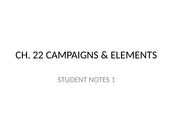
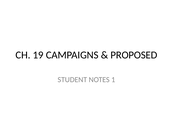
22: 22 -> 19
ELEMENTS: ELEMENTS -> PROPOSED
